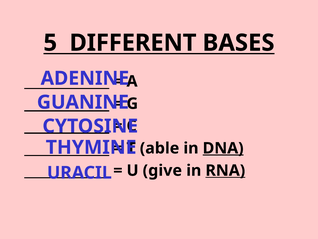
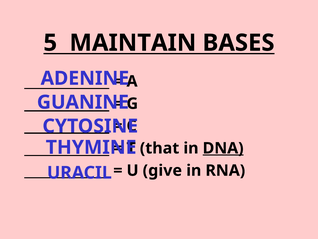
DIFFERENT: DIFFERENT -> MAINTAIN
able: able -> that
RNA underline: present -> none
